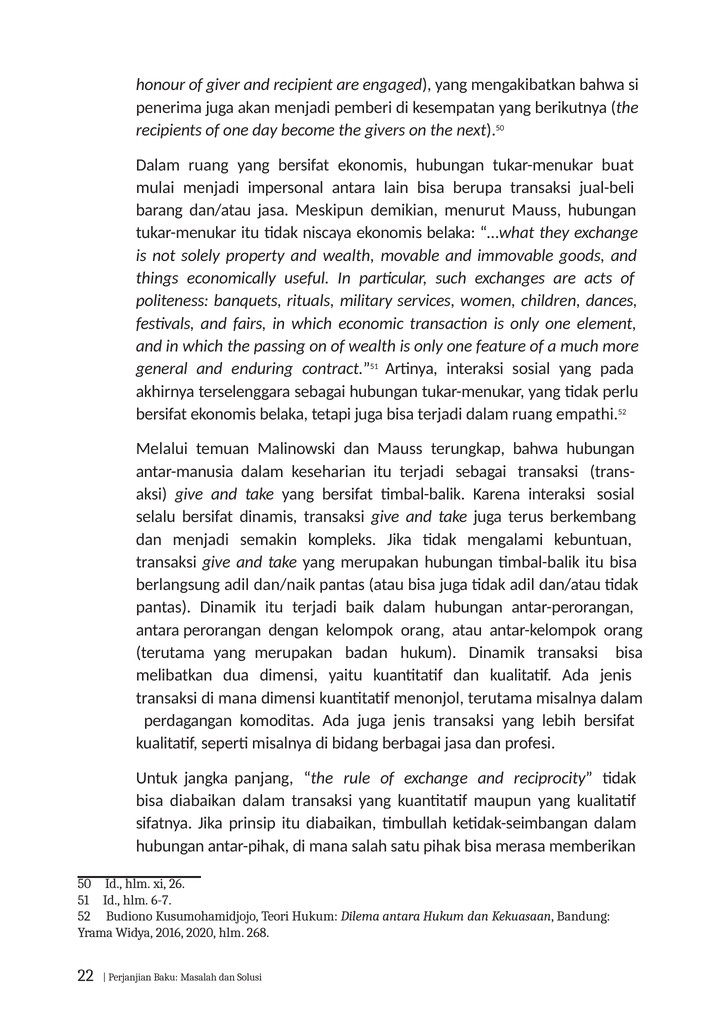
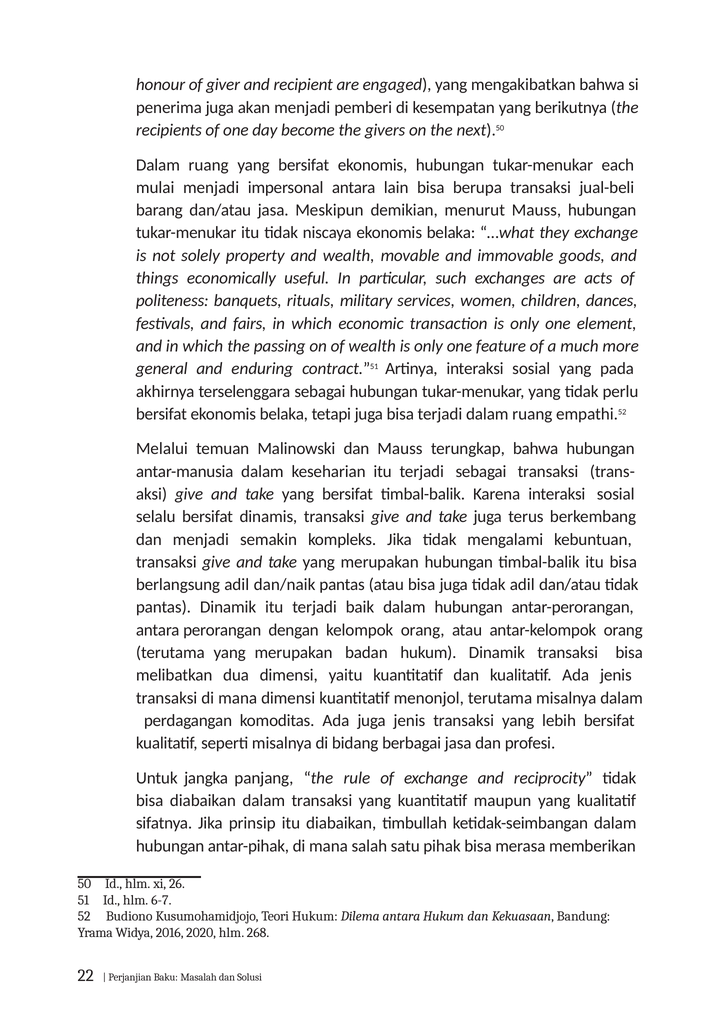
buat: buat -> each
